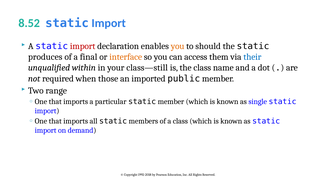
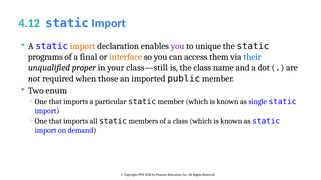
8.52: 8.52 -> 4.12
import at (83, 46) colour: red -> orange
you at (178, 46) colour: orange -> purple
should: should -> unique
produces: produces -> programs
within: within -> proper
range: range -> enum
